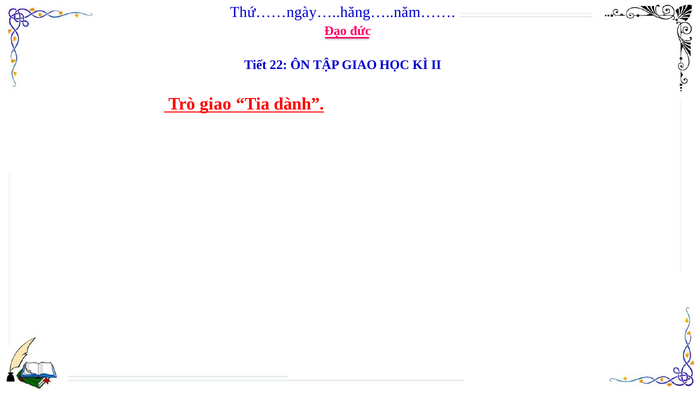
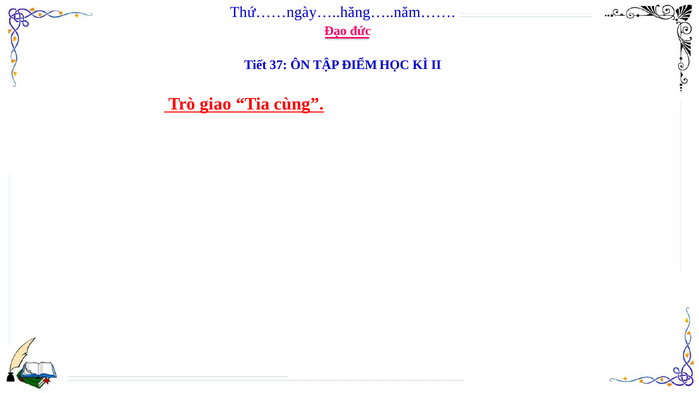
22: 22 -> 37
TẬP GIAO: GIAO -> ĐIỂM
dành: dành -> cùng
